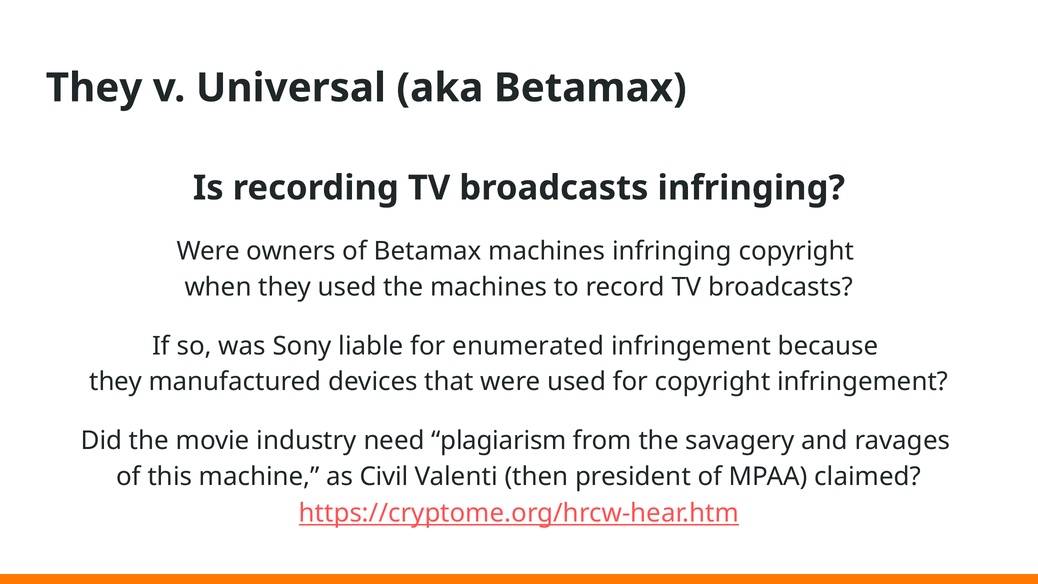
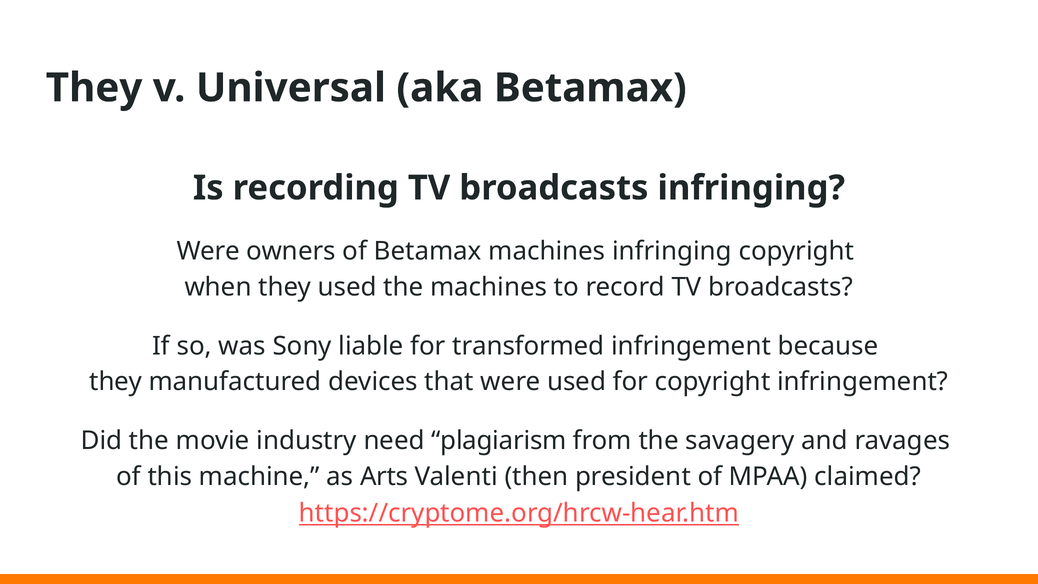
enumerated: enumerated -> transformed
Civil: Civil -> Arts
